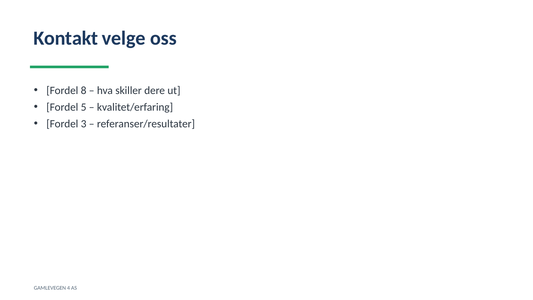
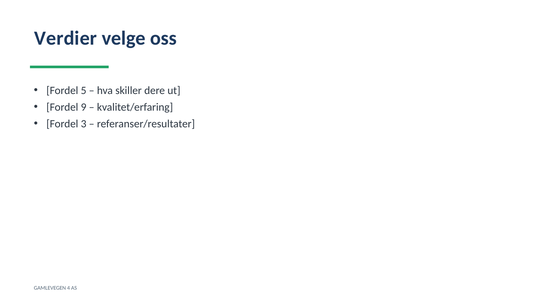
Kontakt: Kontakt -> Verdier
8: 8 -> 5
5: 5 -> 9
